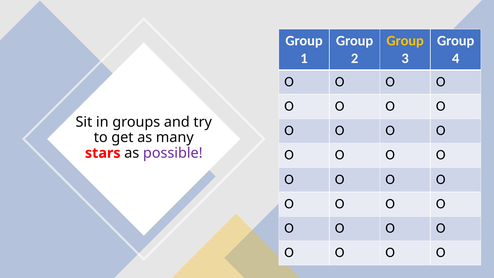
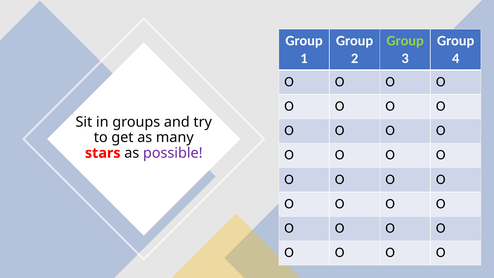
Group at (405, 41) colour: yellow -> light green
